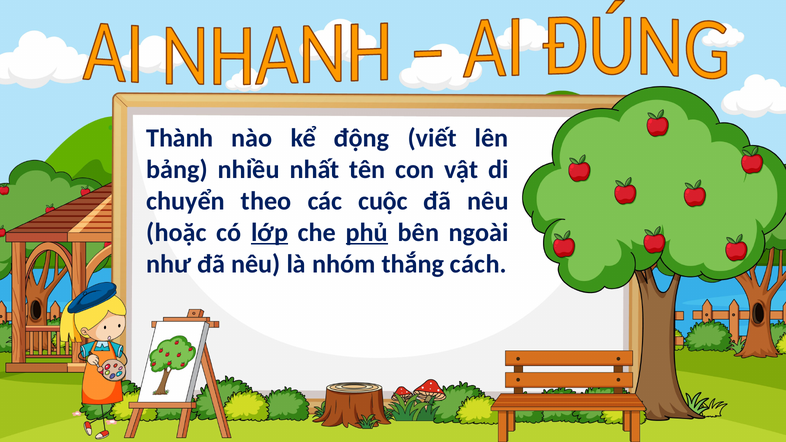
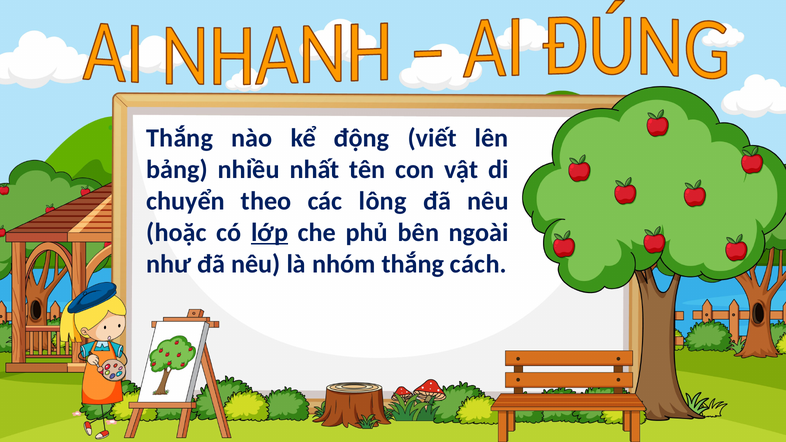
Thành at (180, 138): Thành -> Thắng
cuộc: cuộc -> lông
phủ underline: present -> none
